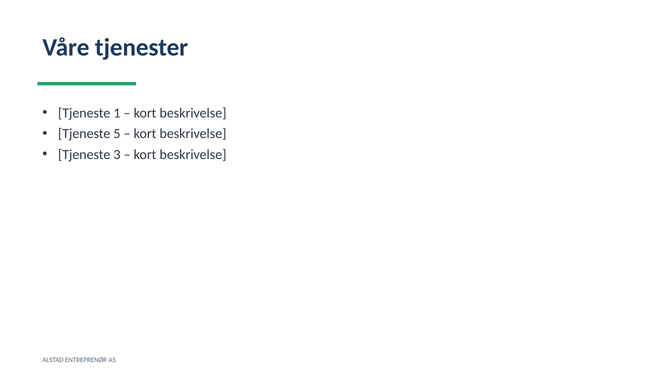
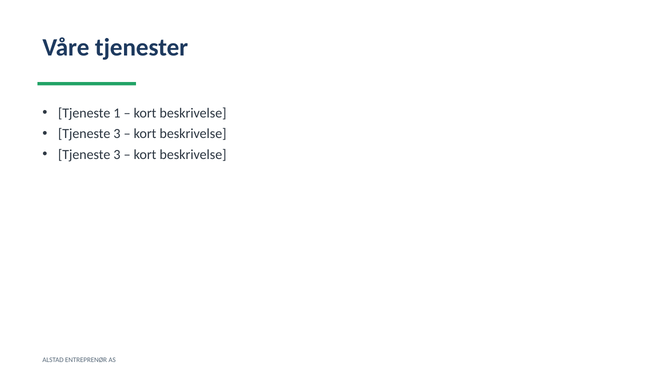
5 at (117, 134): 5 -> 3
